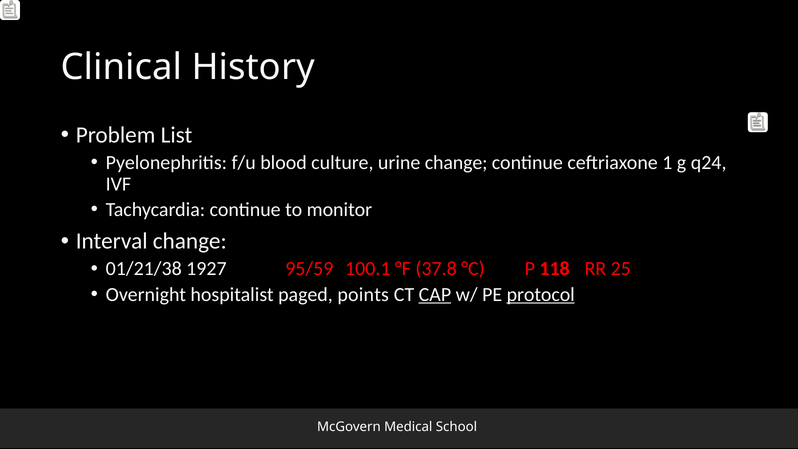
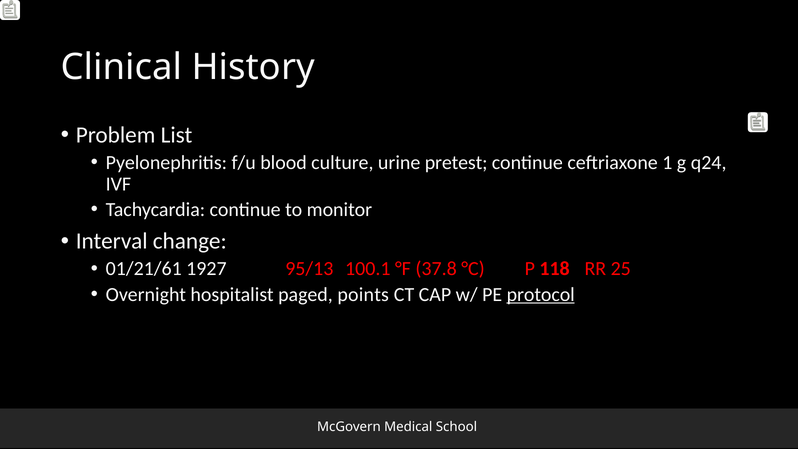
urine change: change -> pretest
01/21/38: 01/21/38 -> 01/21/61
95/59: 95/59 -> 95/13
CAP underline: present -> none
